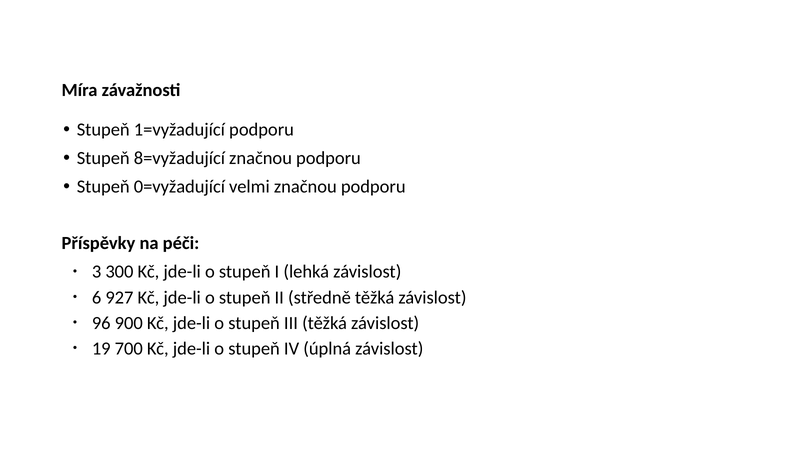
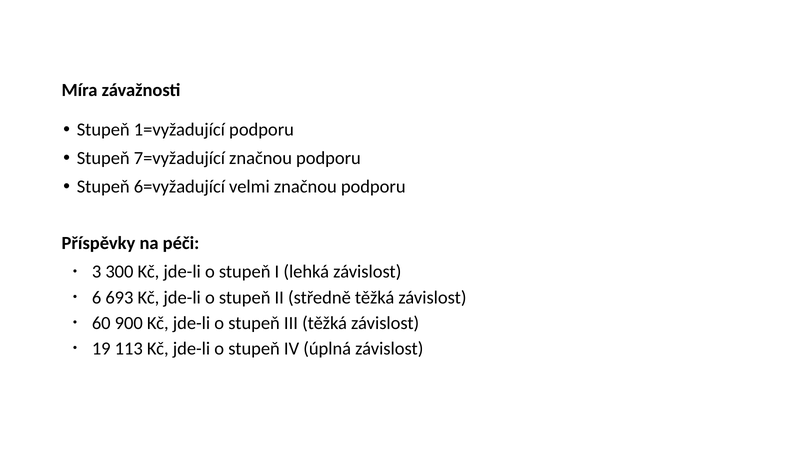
8=vyžadující: 8=vyžadující -> 7=vyžadující
0=vyžadující: 0=vyžadující -> 6=vyžadující
927: 927 -> 693
96: 96 -> 60
700: 700 -> 113
